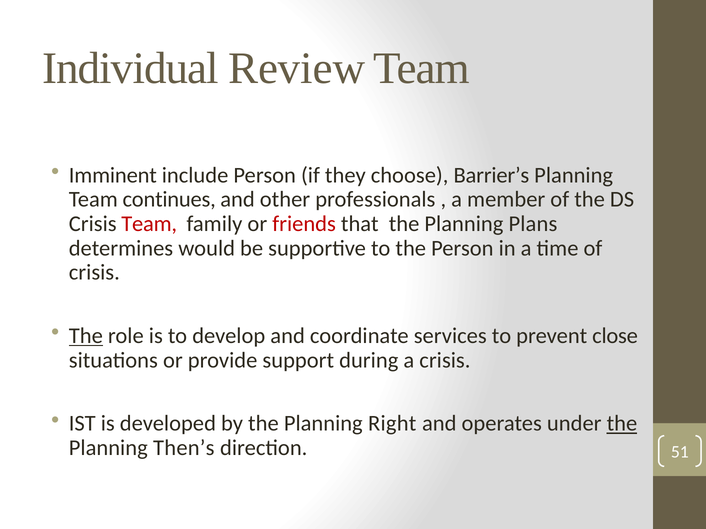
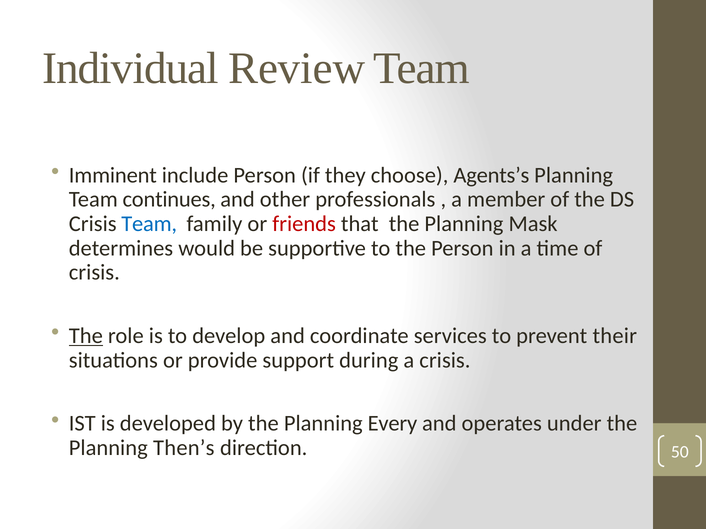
Barrier’s: Barrier’s -> Agents’s
Team at (149, 224) colour: red -> blue
Plans: Plans -> Mask
close: close -> their
Right: Right -> Every
the at (622, 424) underline: present -> none
51: 51 -> 50
